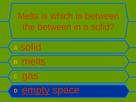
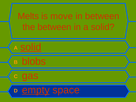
which: which -> move
solid at (31, 47) underline: none -> present
B melts: melts -> blobs
